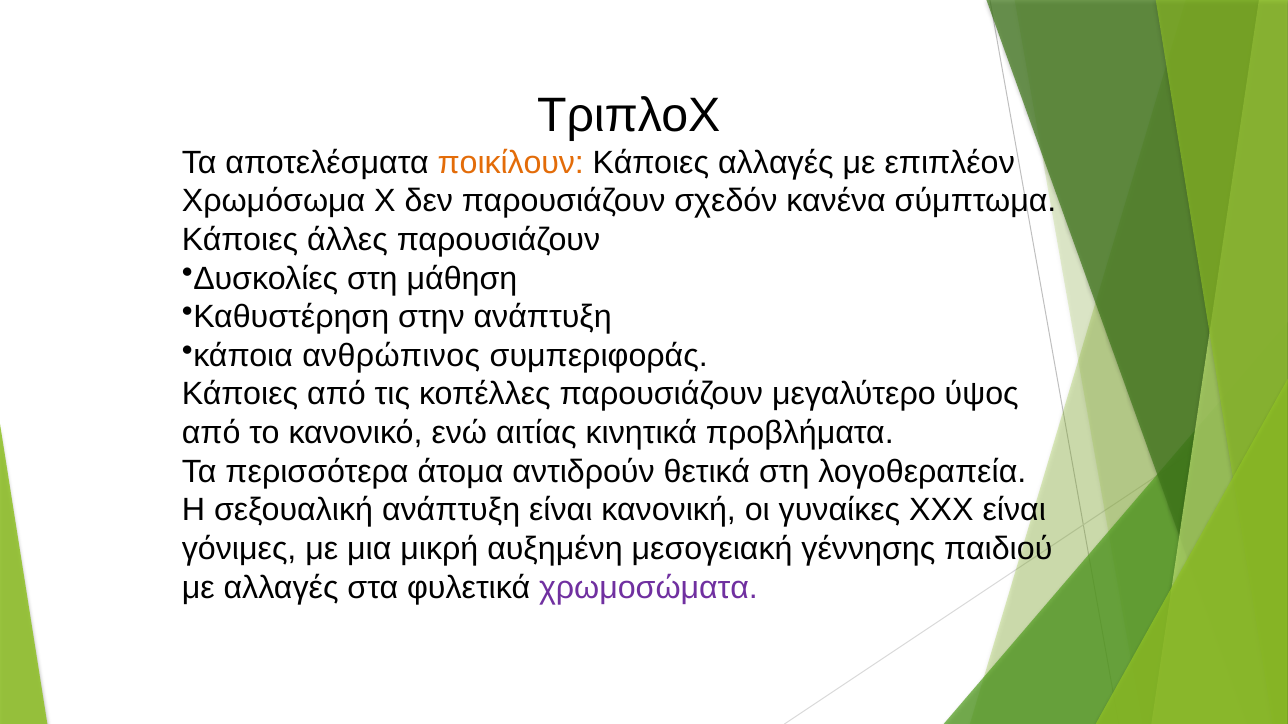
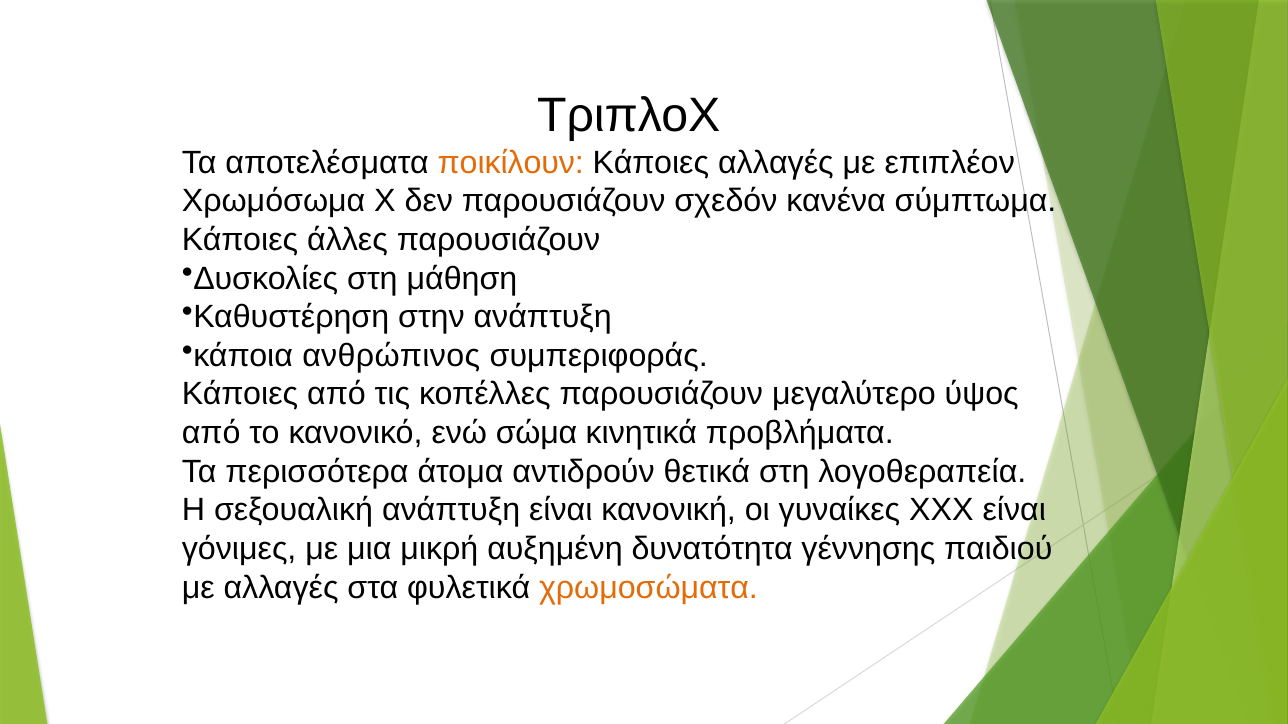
αιτίας: αιτίας -> σώμα
μεσογειακή: μεσογειακή -> δυνατότητα
χρωμοσώματα colour: purple -> orange
